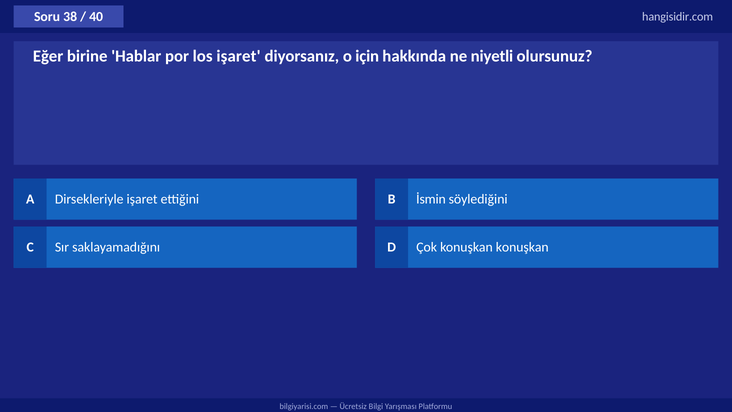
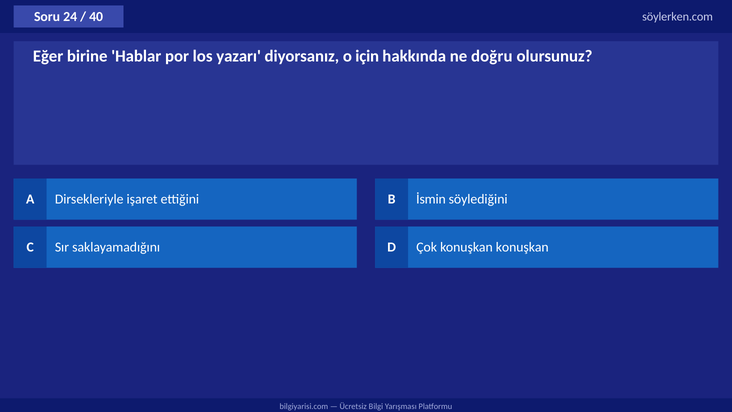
38: 38 -> 24
hangisidir.com: hangisidir.com -> söylerken.com
los işaret: işaret -> yazarı
niyetli: niyetli -> doğru
